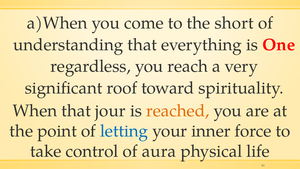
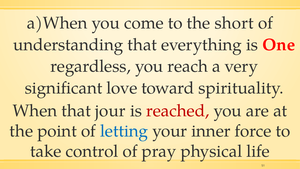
roof: roof -> love
reached colour: orange -> red
aura: aura -> pray
